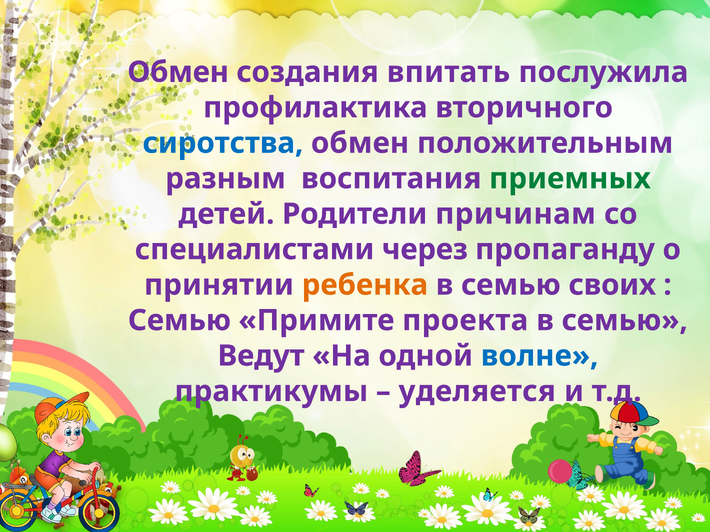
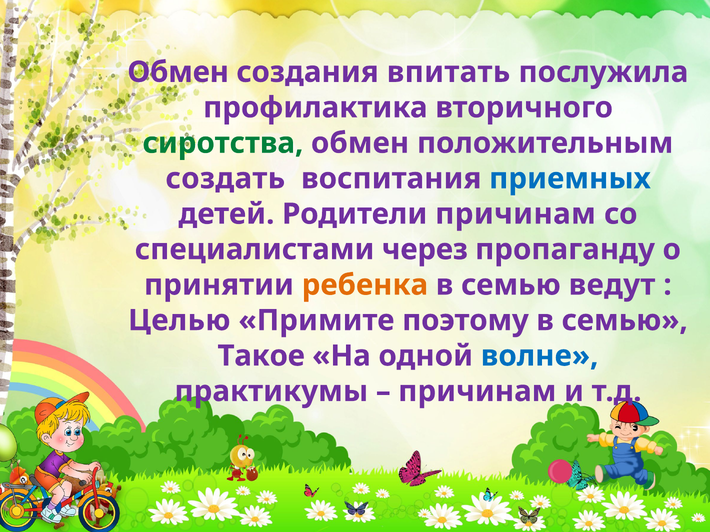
сиротства colour: blue -> green
разным: разным -> создать
приемных colour: green -> blue
своих: своих -> ведут
Семью at (179, 321): Семью -> Целью
проекта: проекта -> поэтому
Ведут: Ведут -> Такое
уделяется at (477, 392): уделяется -> причинам
